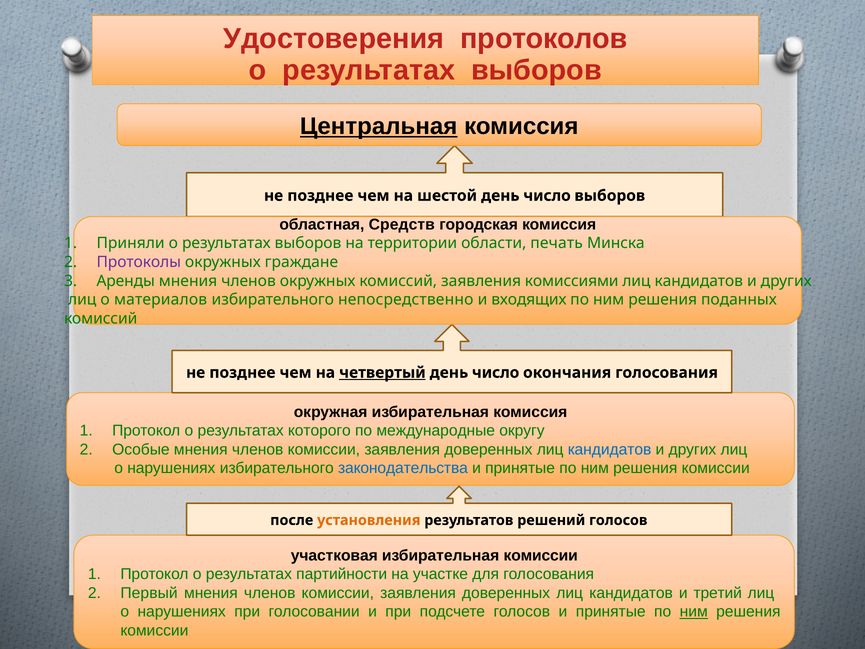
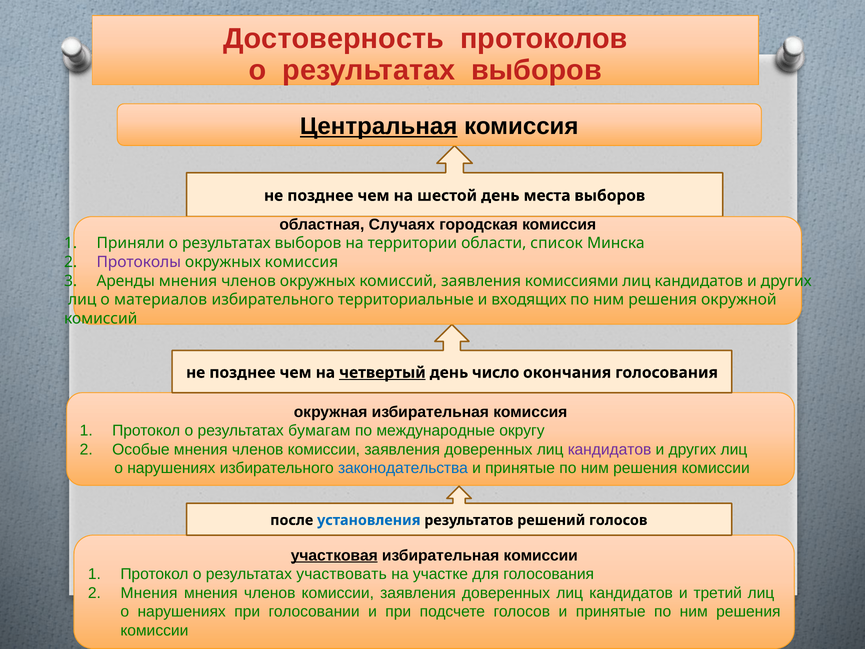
Удостоверения: Удостоверения -> Достоверность
шестой день число: число -> места
Средств: Средств -> Случаях
печать: печать -> список
окружных граждане: граждане -> комиссия
непосредственно: непосредственно -> территориальные
поданных: поданных -> окружной
которого: которого -> бумагам
кандидатов at (610, 449) colour: blue -> purple
установления colour: orange -> blue
участковая underline: none -> present
партийности: партийности -> участвовать
Первый at (149, 593): Первый -> Мнения
ним at (694, 611) underline: present -> none
